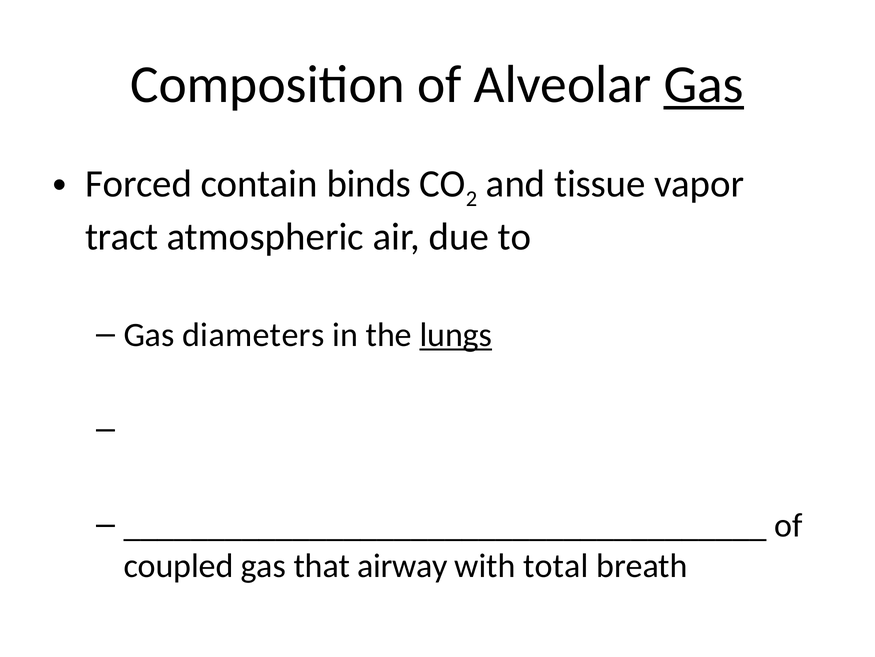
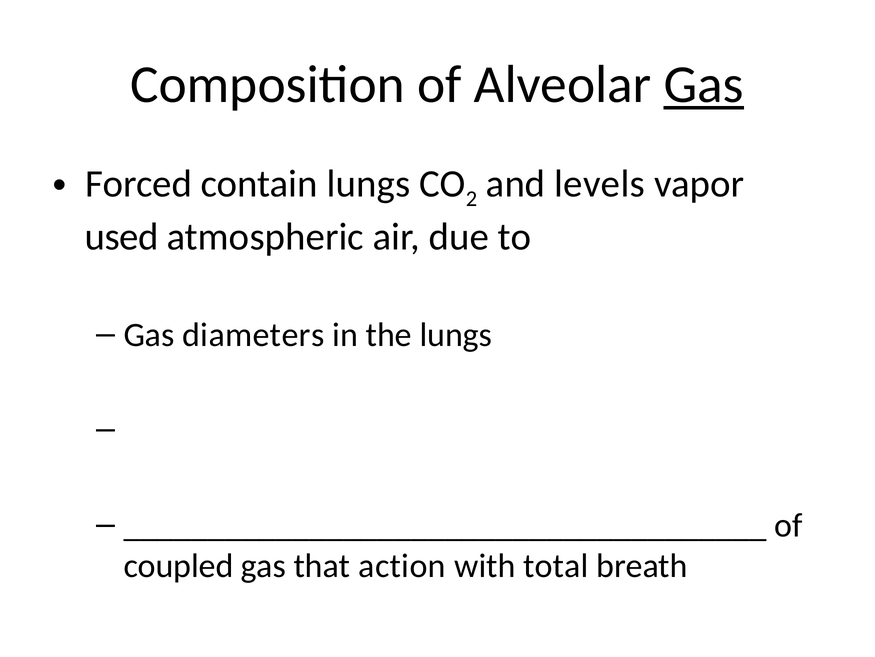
contain binds: binds -> lungs
tissue: tissue -> levels
tract: tract -> used
lungs at (456, 334) underline: present -> none
airway: airway -> action
